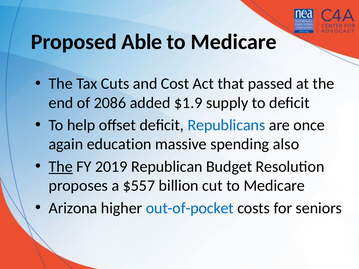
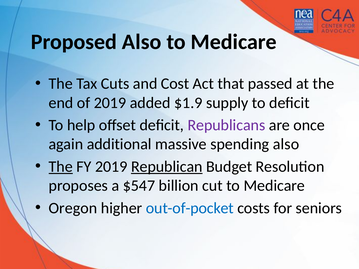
Proposed Able: Able -> Also
of 2086: 2086 -> 2019
Republicans colour: blue -> purple
education: education -> additional
Republican underline: none -> present
$557: $557 -> $547
Arizona: Arizona -> Oregon
